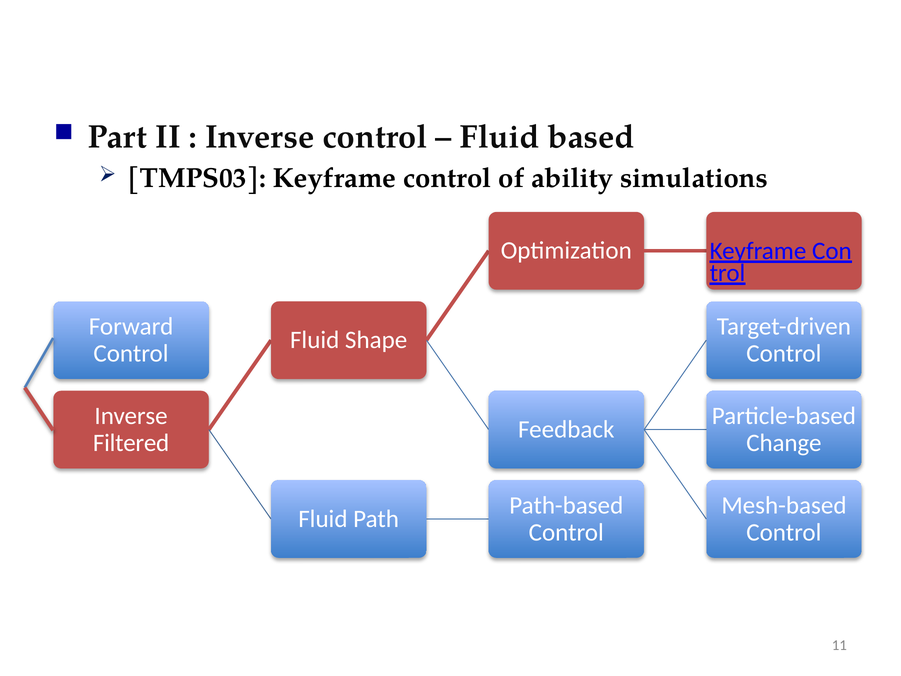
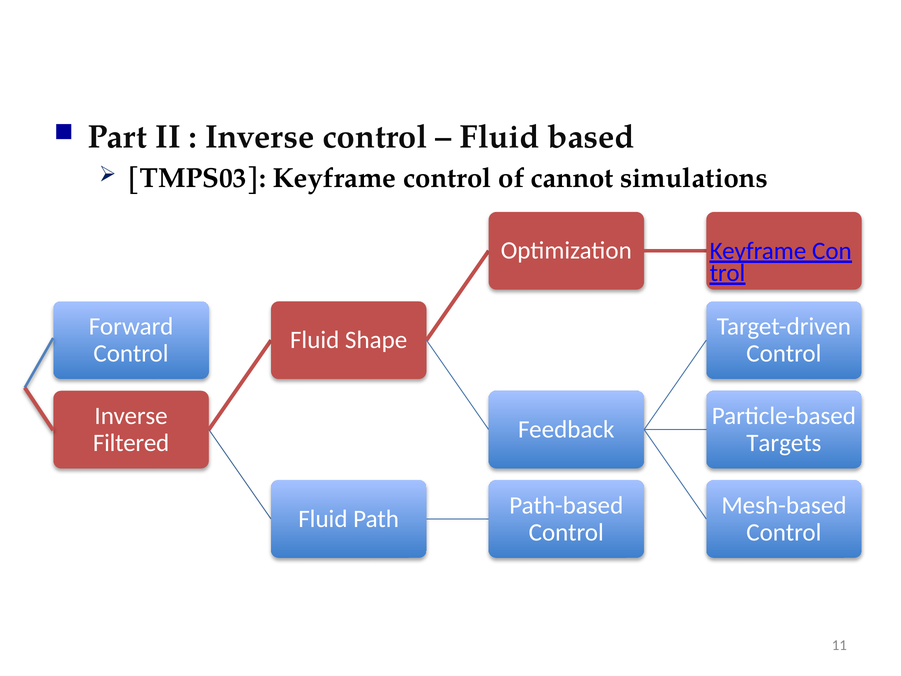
ability: ability -> cannot
Change: Change -> Targets
